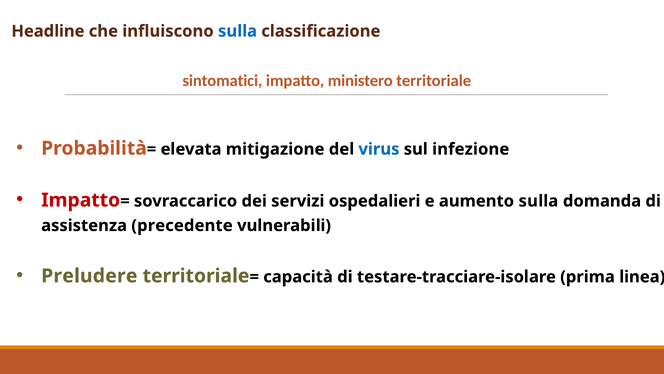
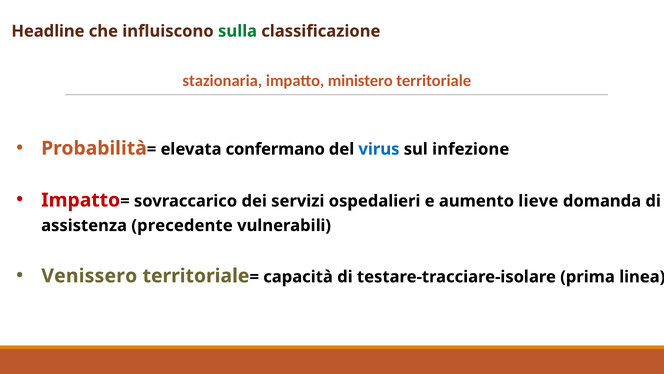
sulla at (237, 31) colour: blue -> green
sintomatici: sintomatici -> stazionaria
mitigazione: mitigazione -> confermano
aumento sulla: sulla -> lieve
Preludere: Preludere -> Venissero
